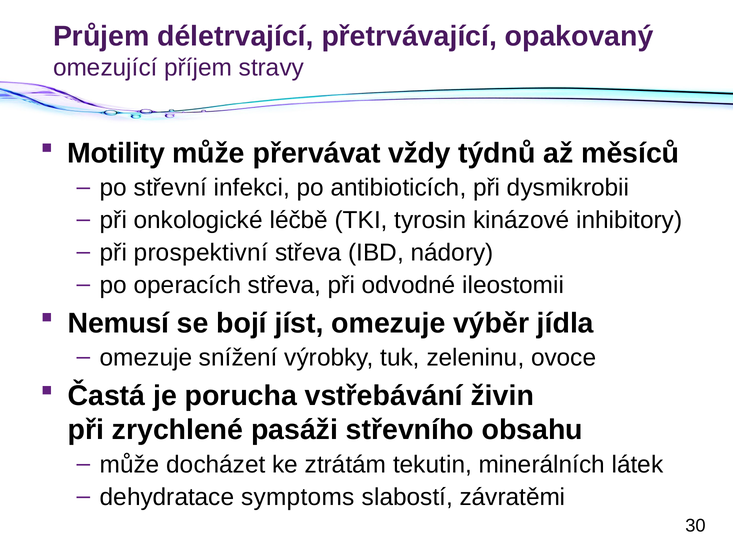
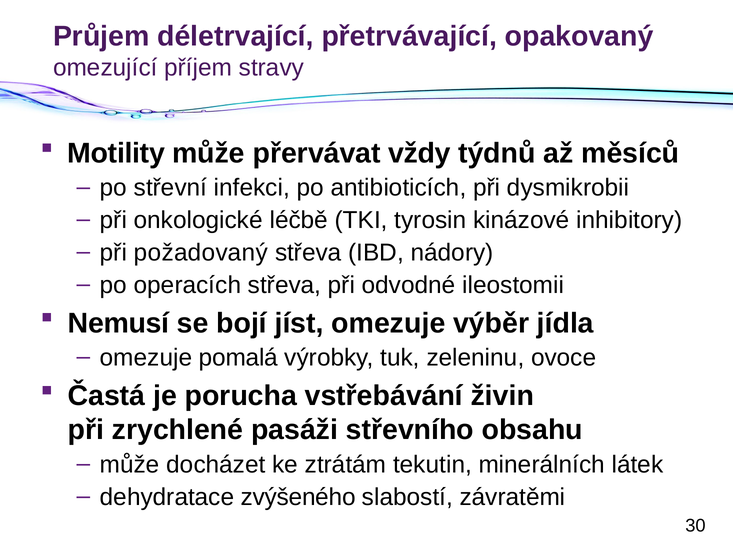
prospektivní: prospektivní -> požadovaný
snížení: snížení -> pomalá
symptoms: symptoms -> zvýšeného
